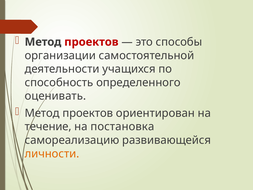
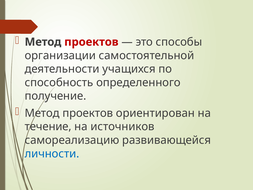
оценивать: оценивать -> получение
постановка: постановка -> источников
личности colour: orange -> blue
